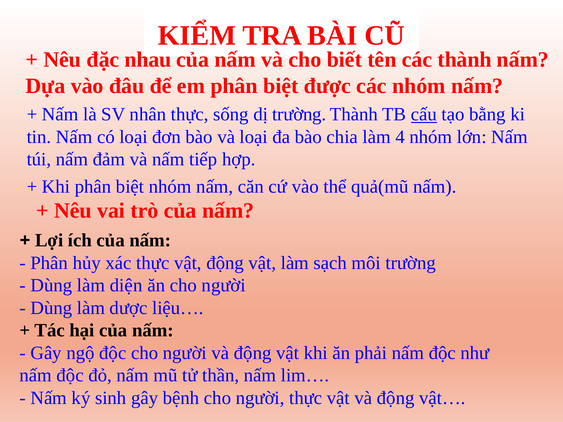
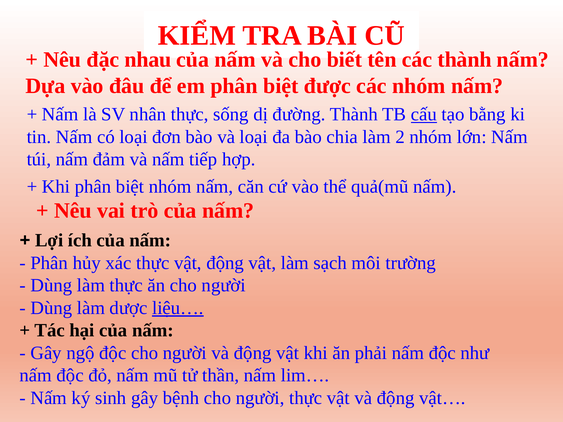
dị trường: trường -> đường
4: 4 -> 2
làm diện: diện -> thực
liệu… underline: none -> present
